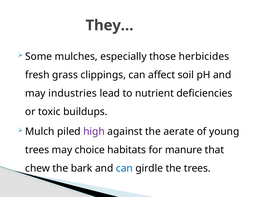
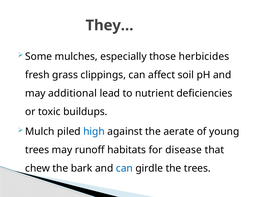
industries: industries -> additional
high colour: purple -> blue
choice: choice -> runoff
manure: manure -> disease
